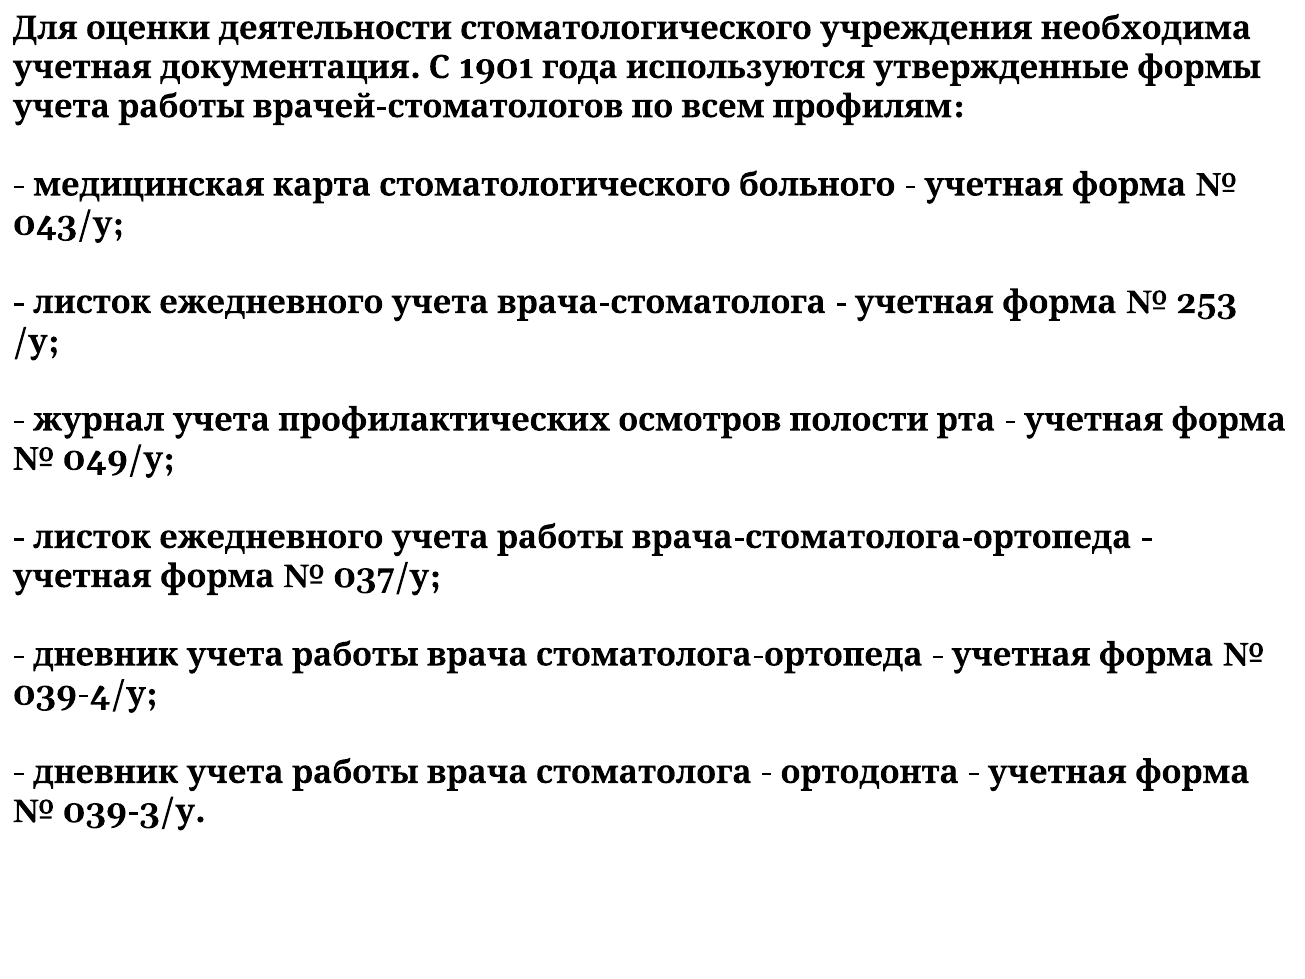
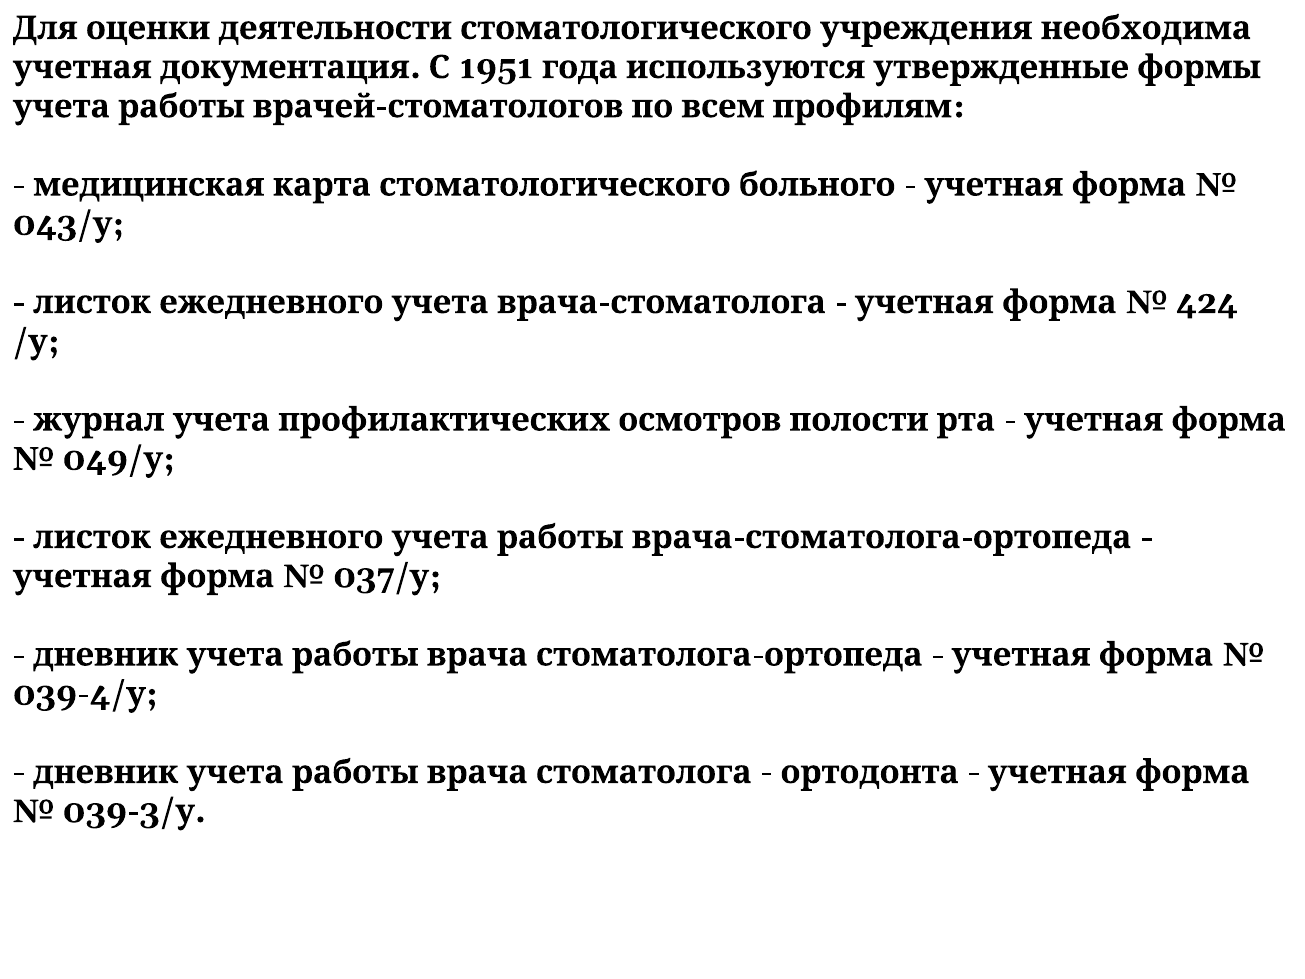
1901: 1901 -> 1951
253: 253 -> 424
